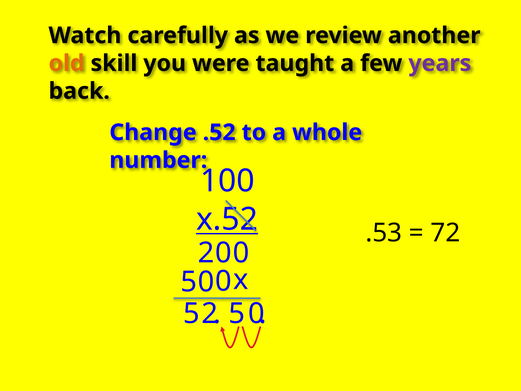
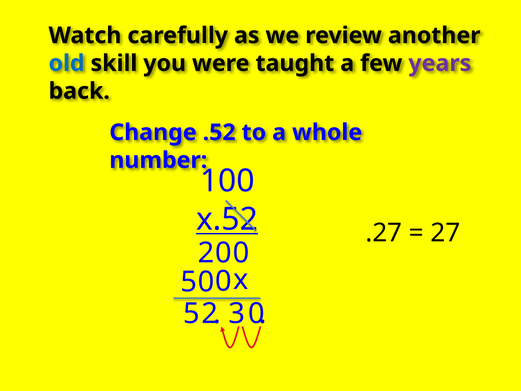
old colour: orange -> blue
.53: .53 -> .27
72: 72 -> 27
5 at (237, 314): 5 -> 3
